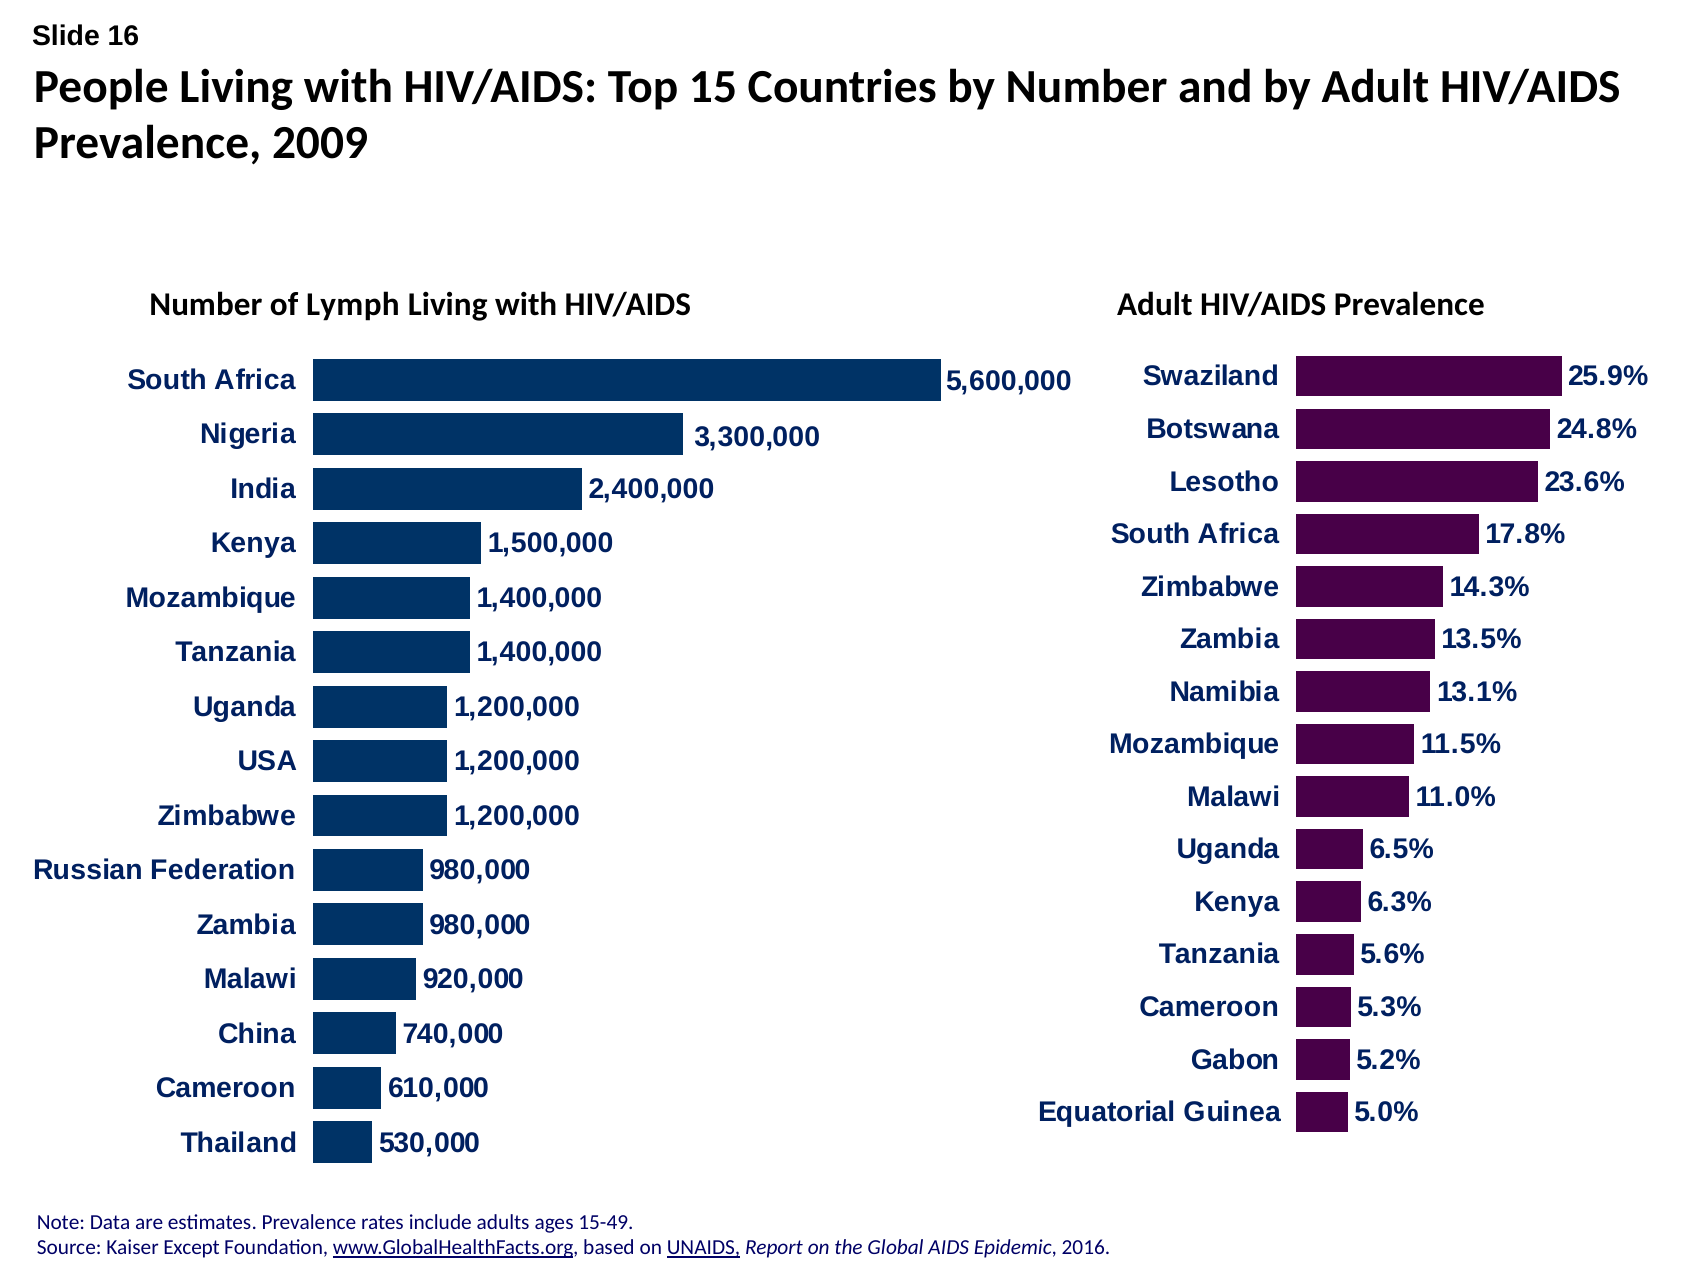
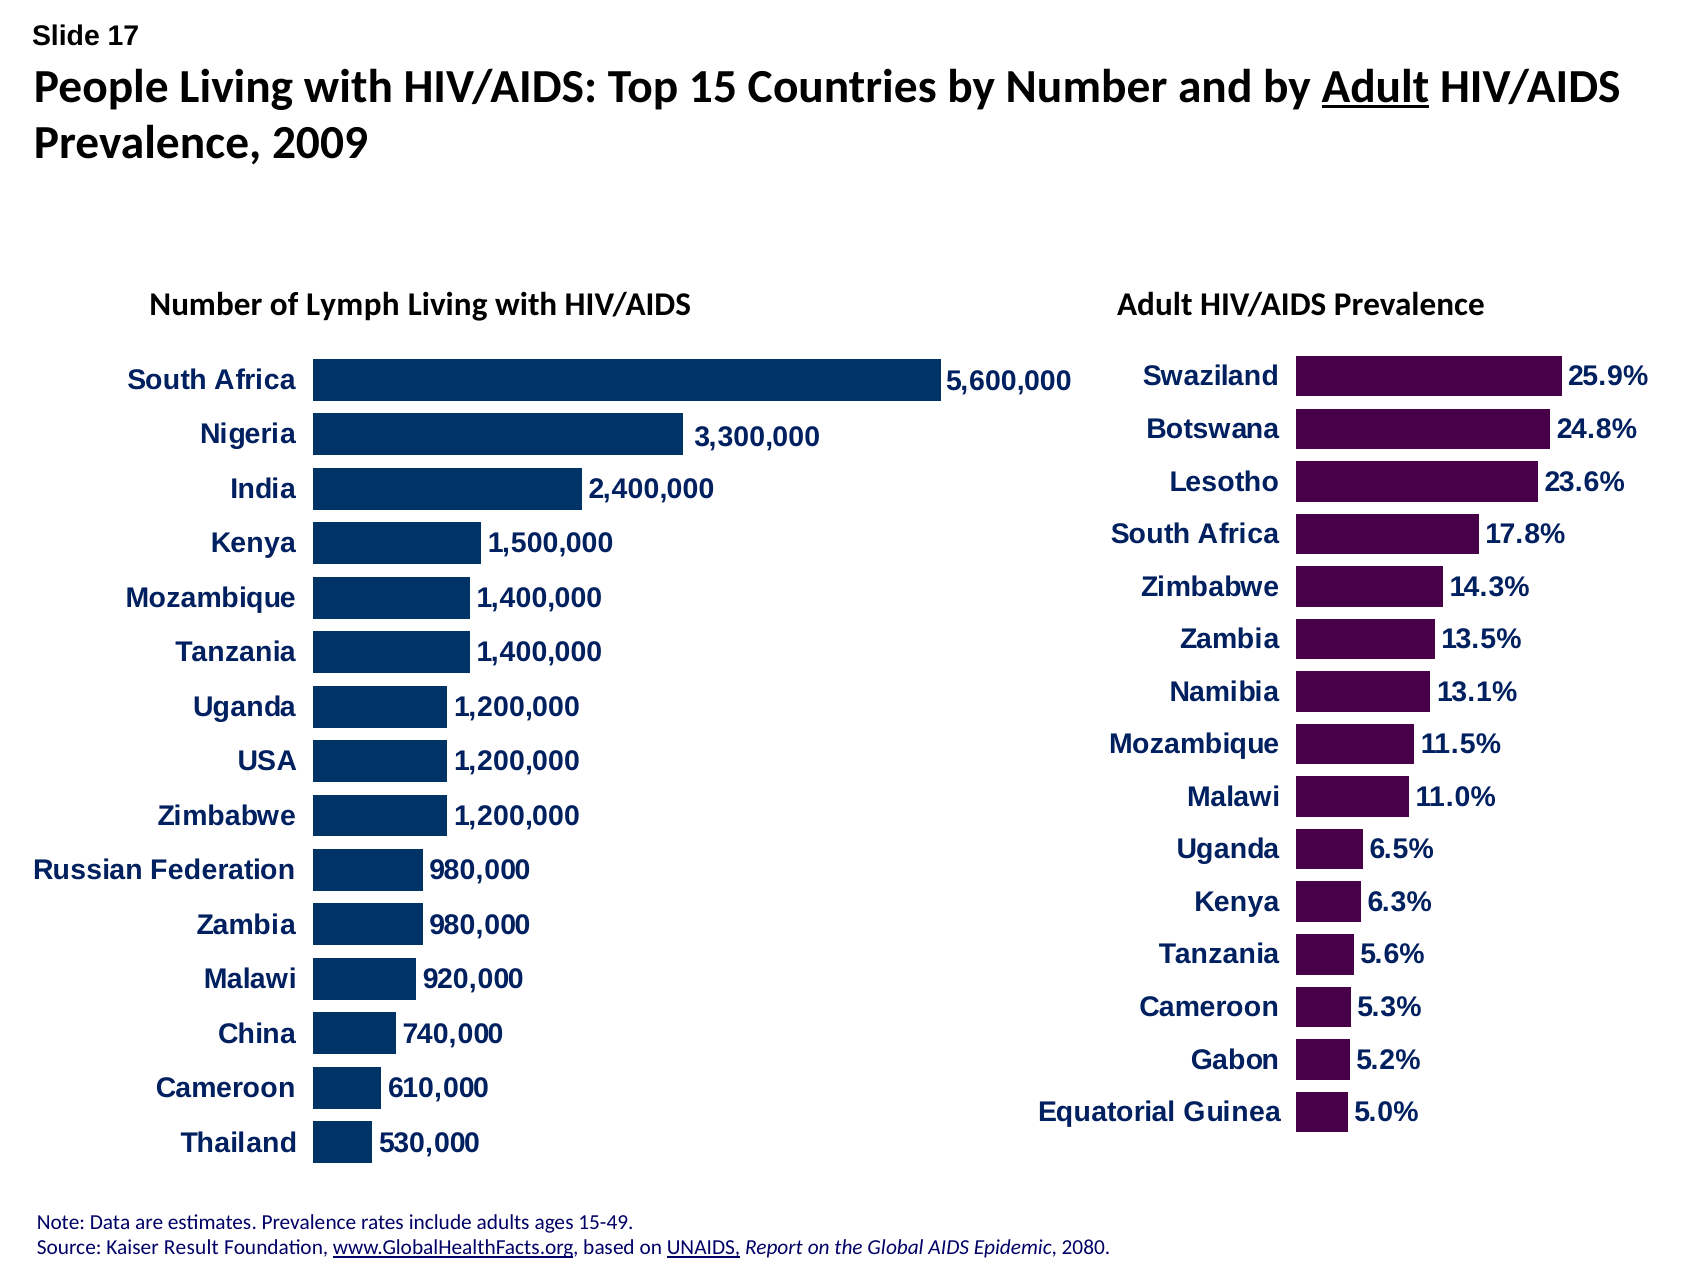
16: 16 -> 17
Adult at (1375, 87) underline: none -> present
Except: Except -> Result
2016: 2016 -> 2080
